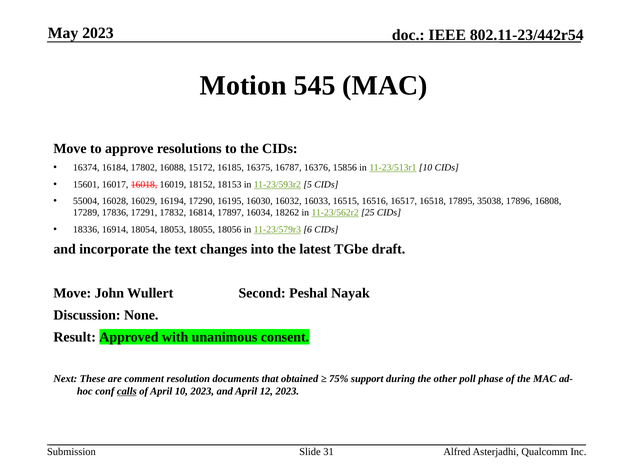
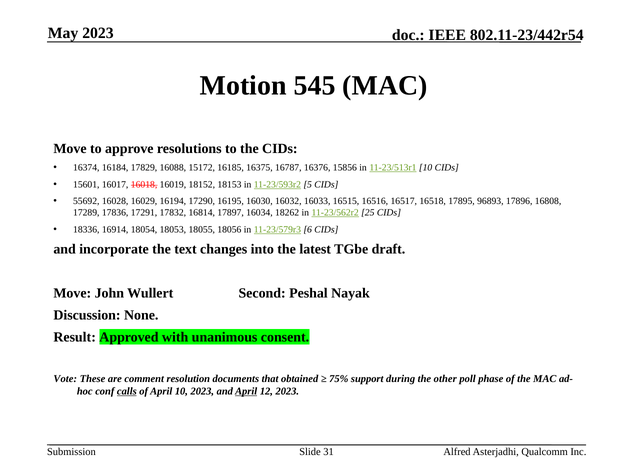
17802: 17802 -> 17829
55004: 55004 -> 55692
35038: 35038 -> 96893
Next: Next -> Vote
April at (246, 391) underline: none -> present
